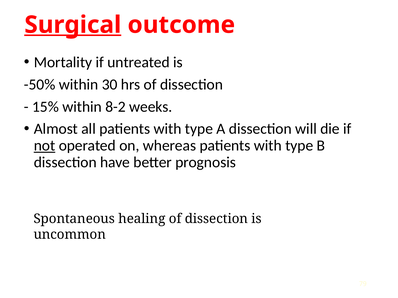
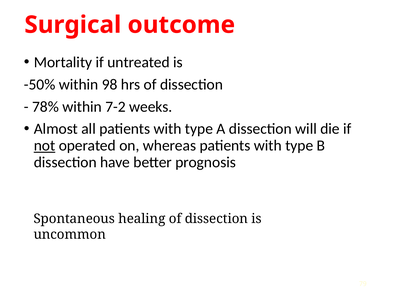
Surgical underline: present -> none
30: 30 -> 98
15%: 15% -> 78%
8-2: 8-2 -> 7-2
